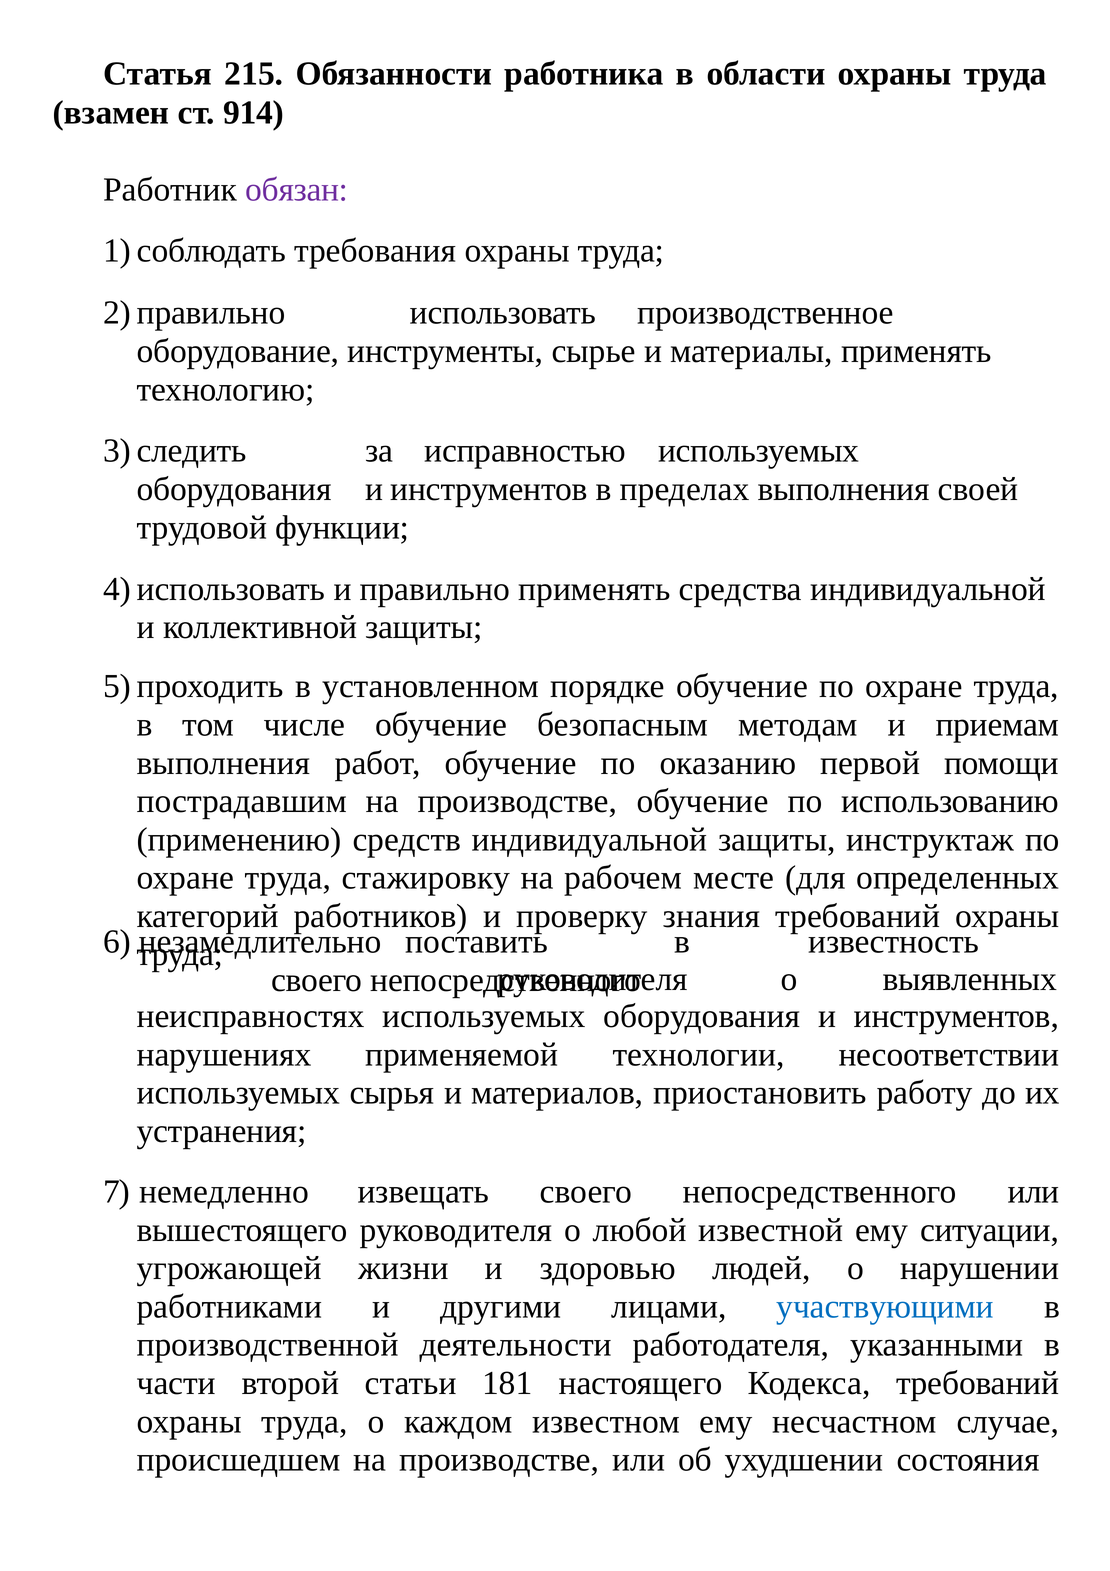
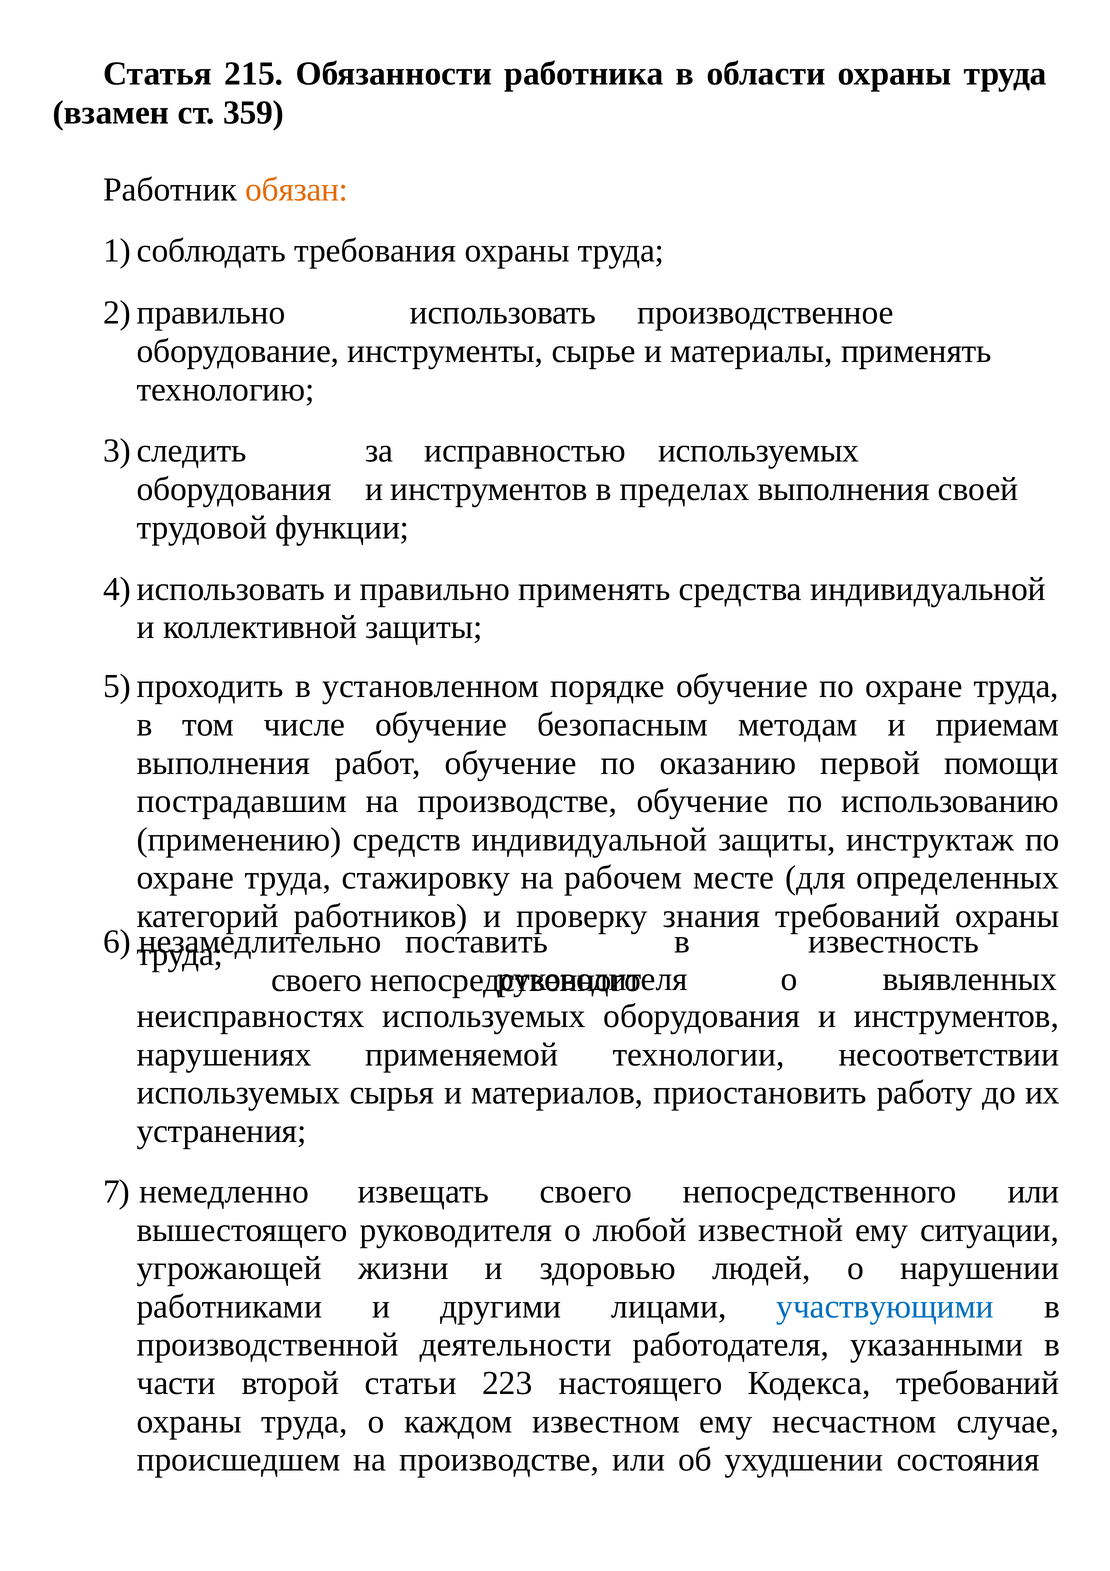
914: 914 -> 359
обязан colour: purple -> orange
181: 181 -> 223
